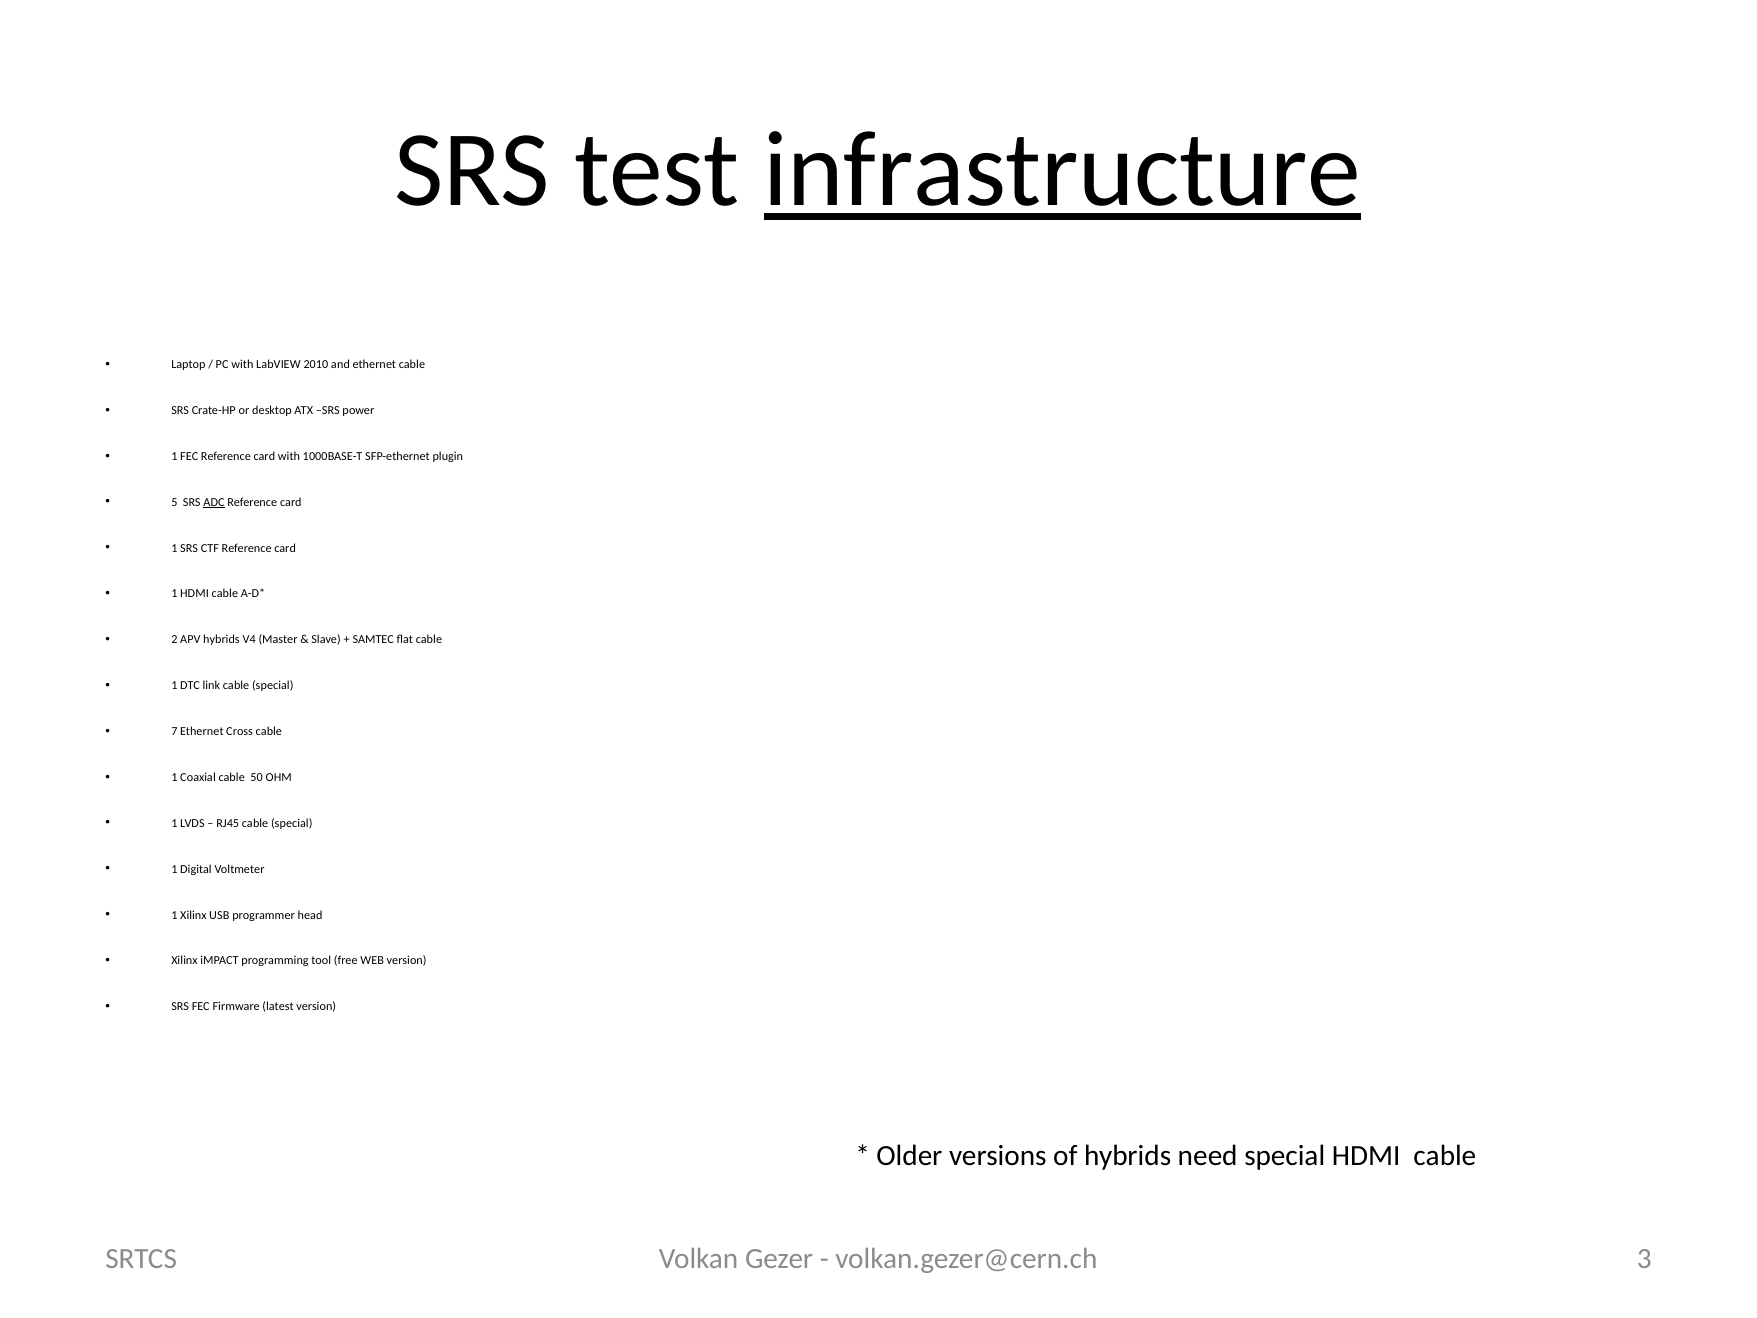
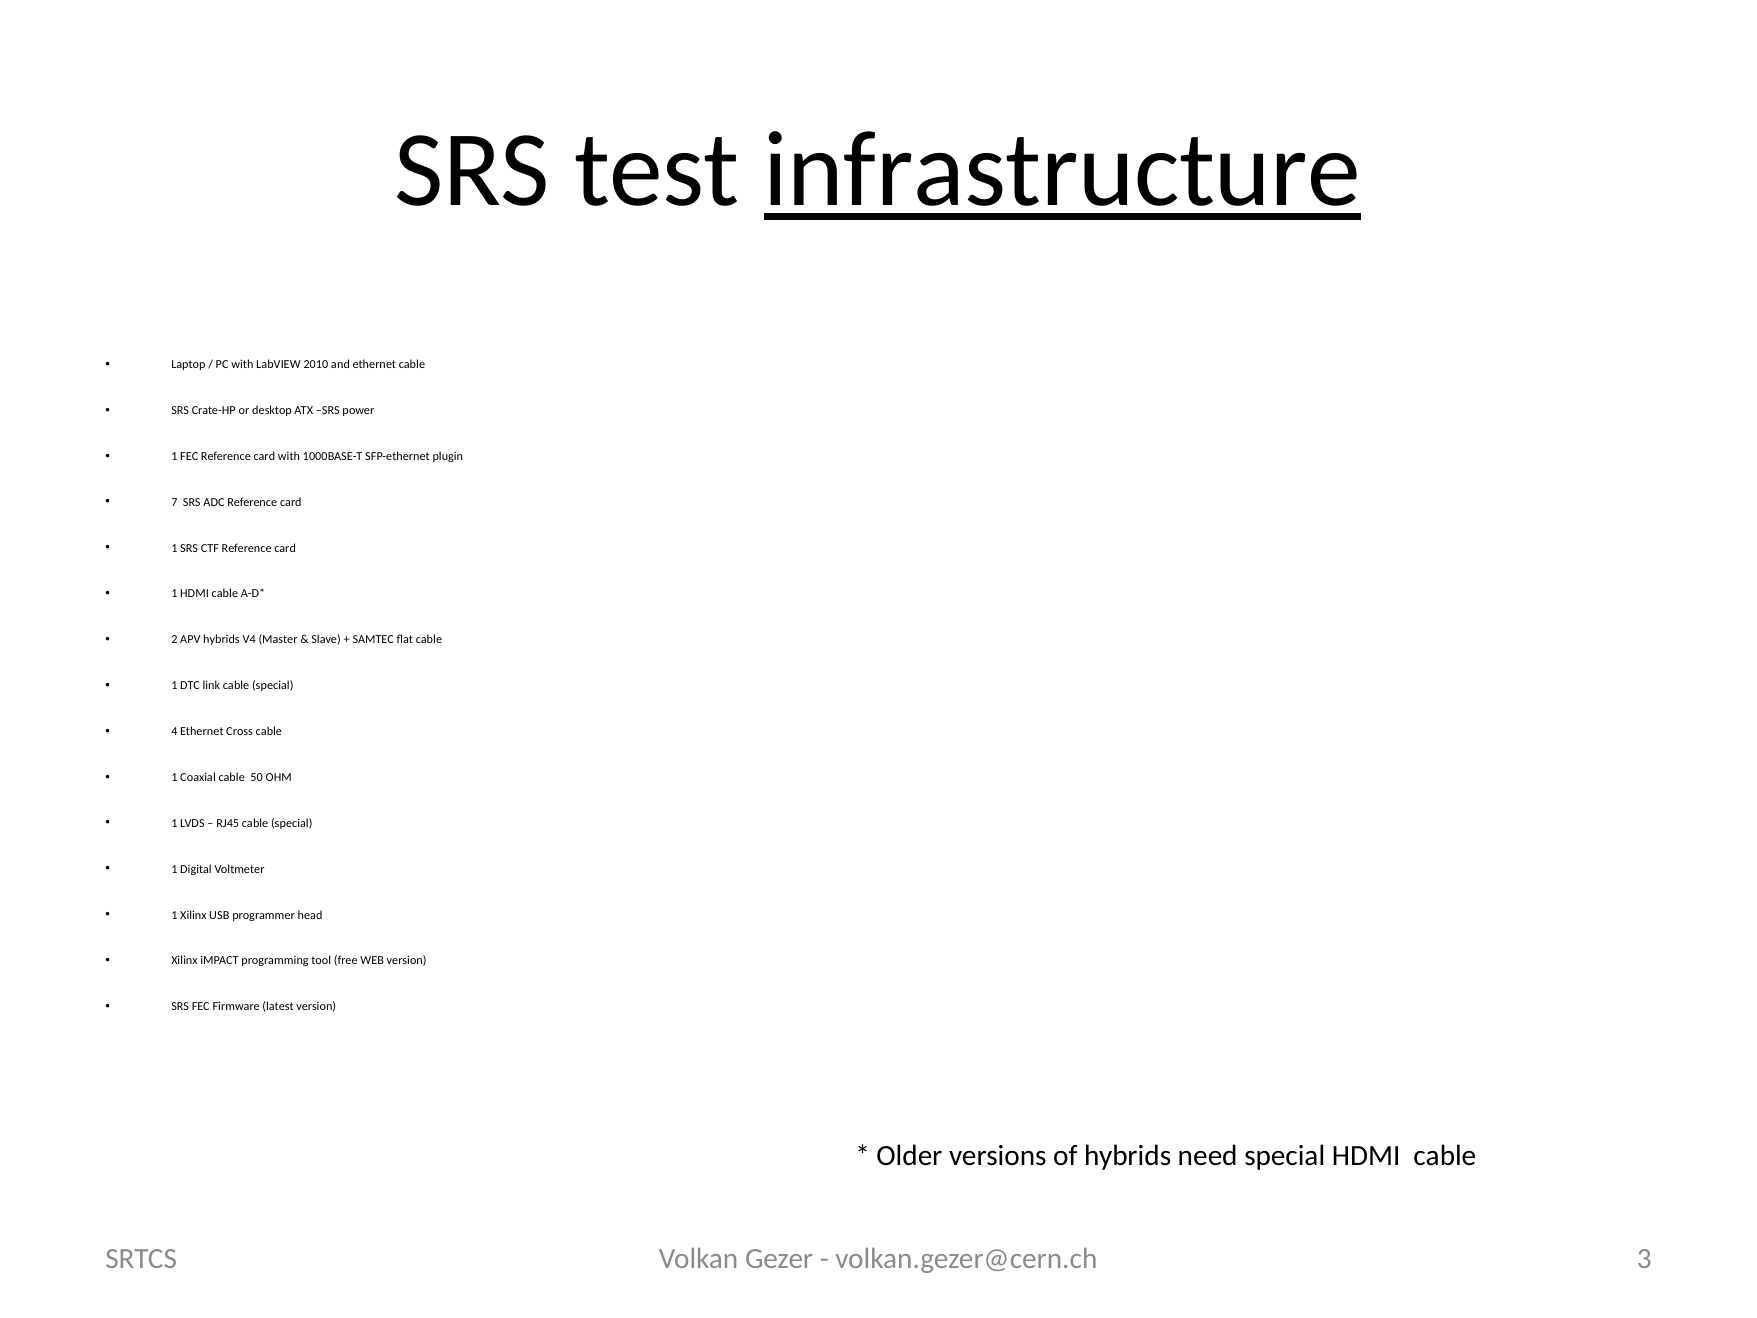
5: 5 -> 7
ADC underline: present -> none
7: 7 -> 4
